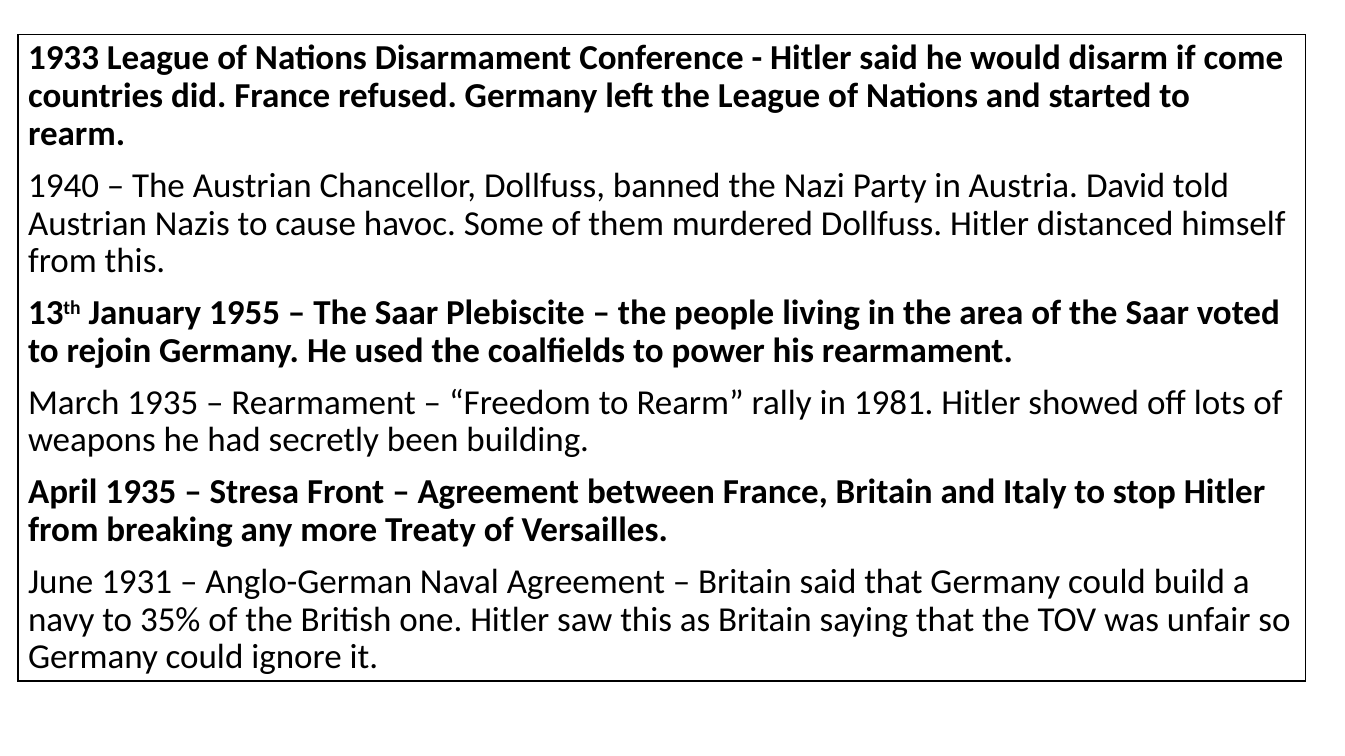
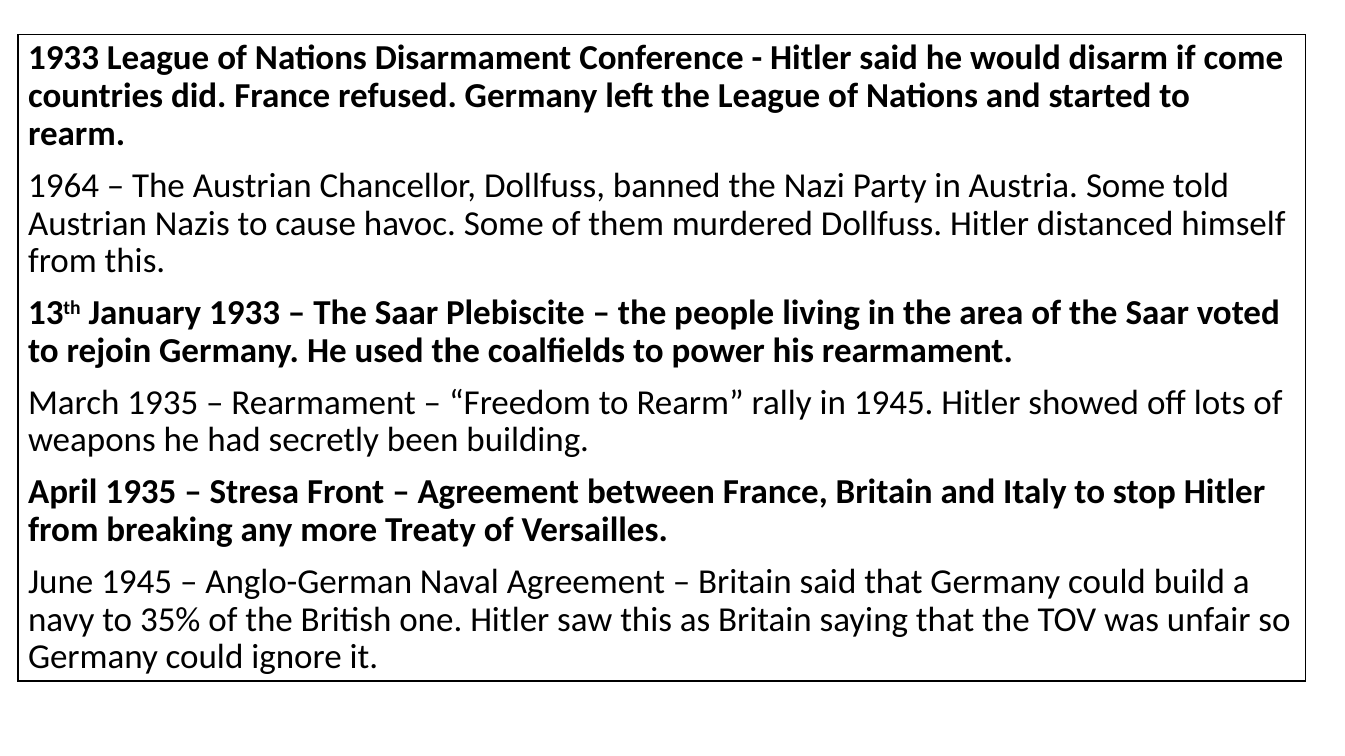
1940: 1940 -> 1964
Austria David: David -> Some
January 1955: 1955 -> 1933
in 1981: 1981 -> 1945
June 1931: 1931 -> 1945
